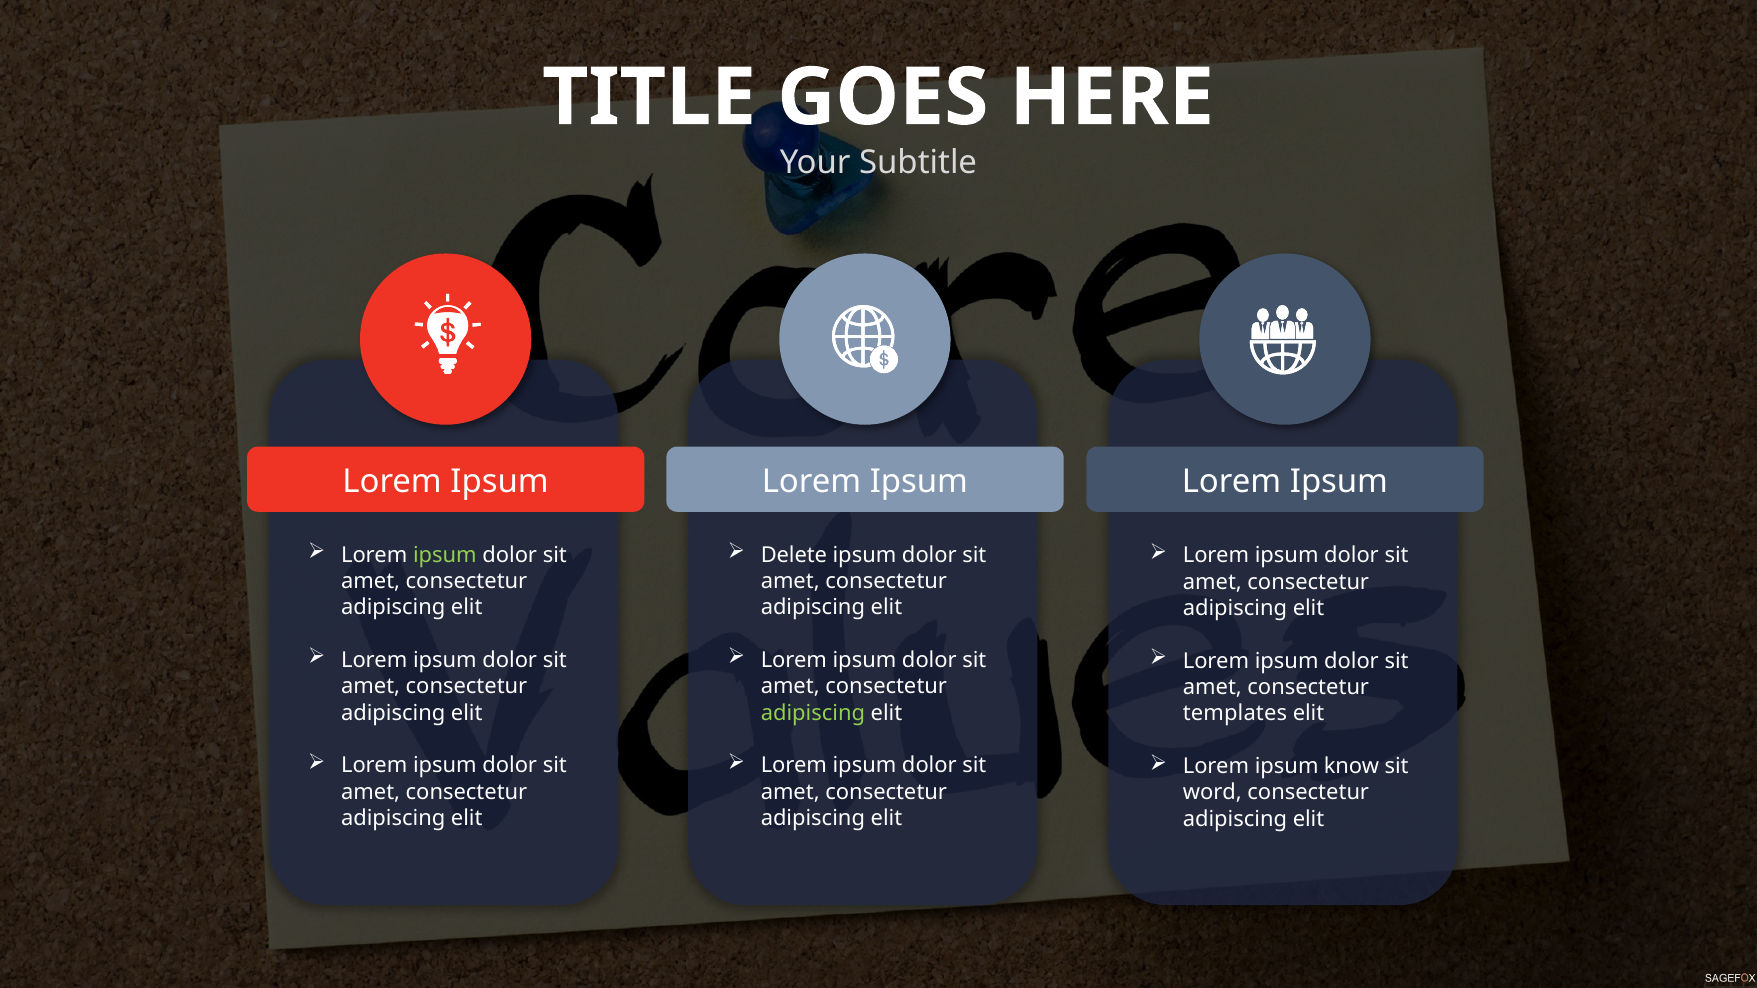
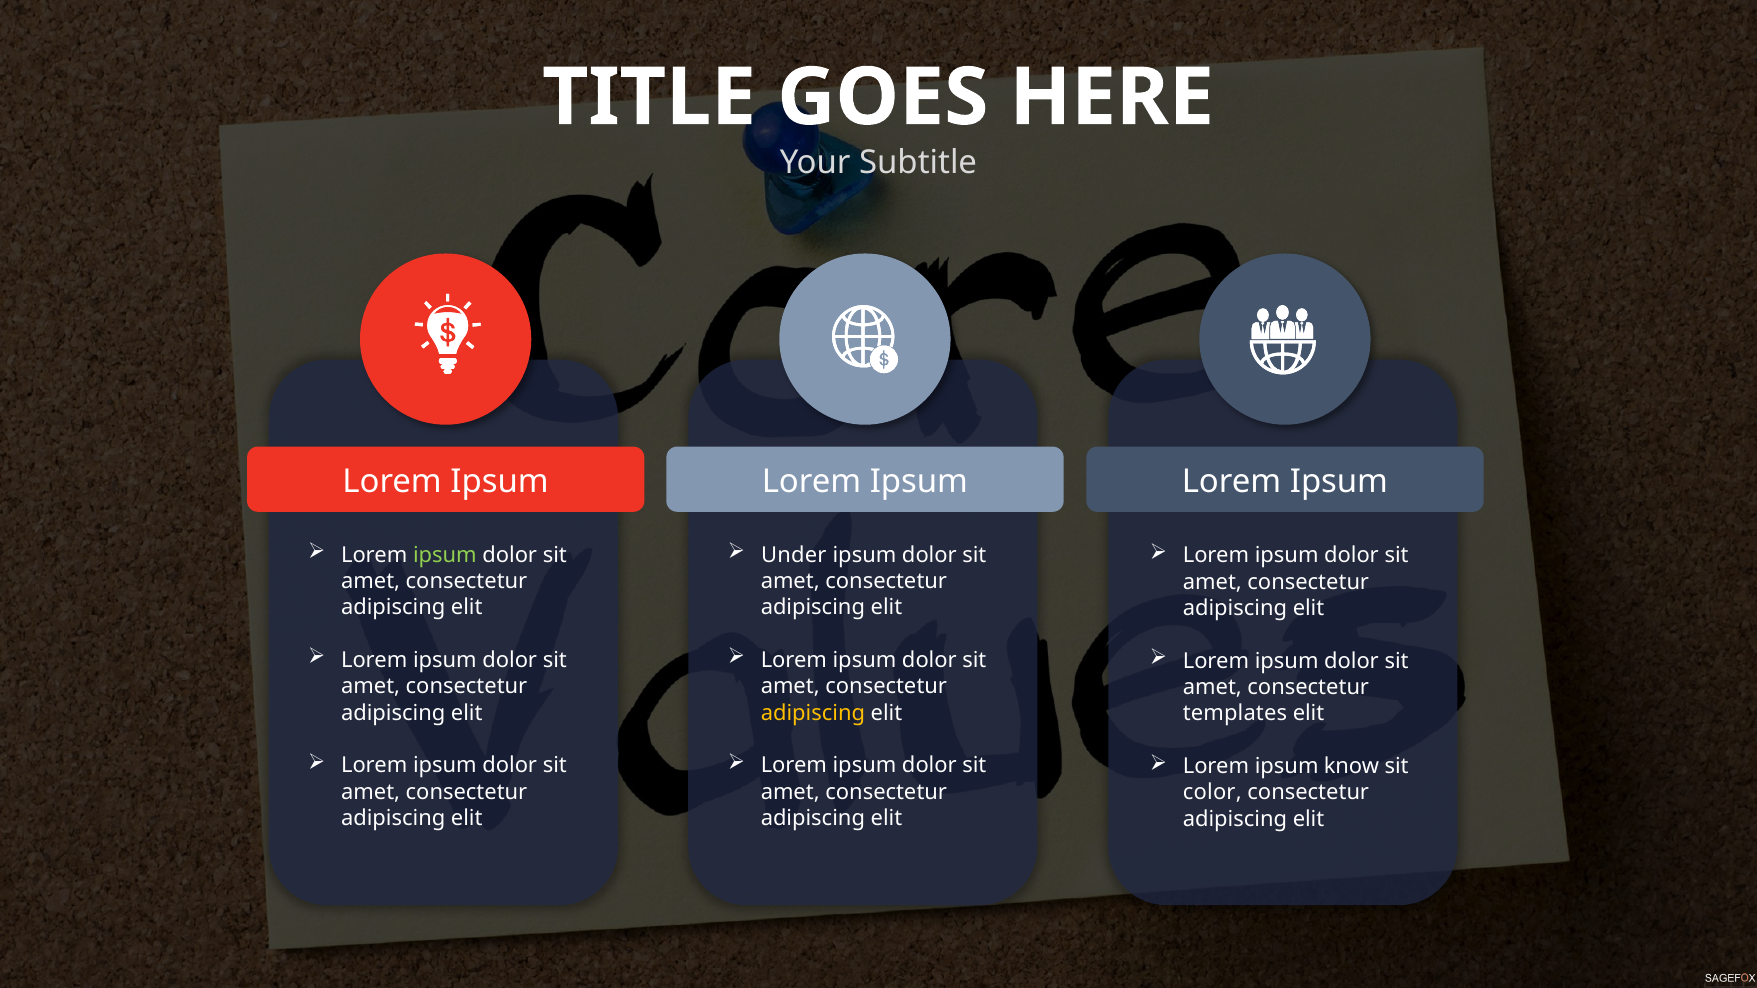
Delete: Delete -> Under
adipiscing at (813, 713) colour: light green -> yellow
word: word -> color
